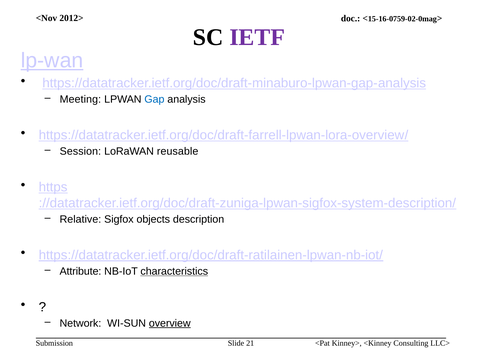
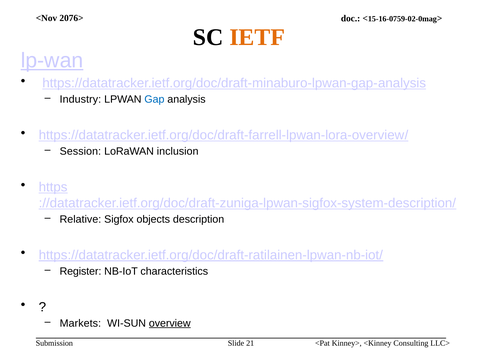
2012>: 2012> -> 2076>
IETF colour: purple -> orange
Meeting: Meeting -> Industry
reusable: reusable -> inclusion
Attribute: Attribute -> Register
characteristics underline: present -> none
Network: Network -> Markets
